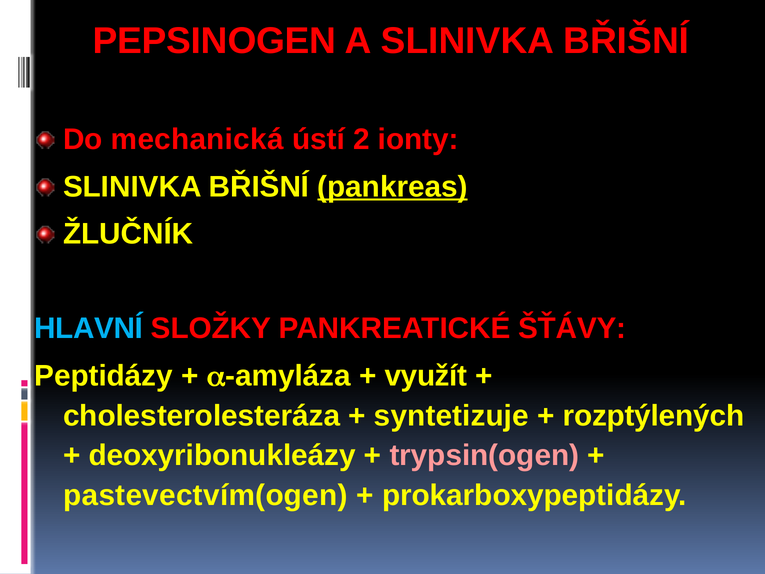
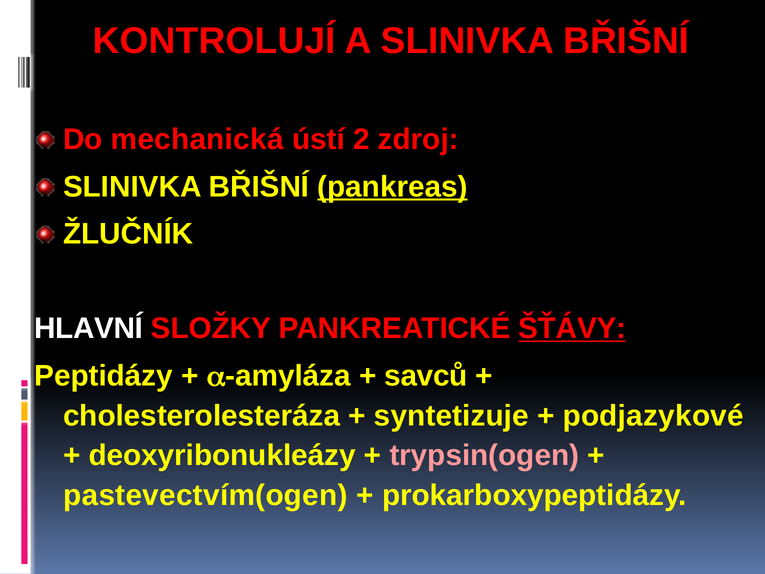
PEPSINOGEN: PEPSINOGEN -> KONTROLUJÍ
ionty: ionty -> zdroj
HLAVNÍ colour: light blue -> white
ŠŤÁVY underline: none -> present
využít: využít -> savců
rozptýlených: rozptýlených -> podjazykové
